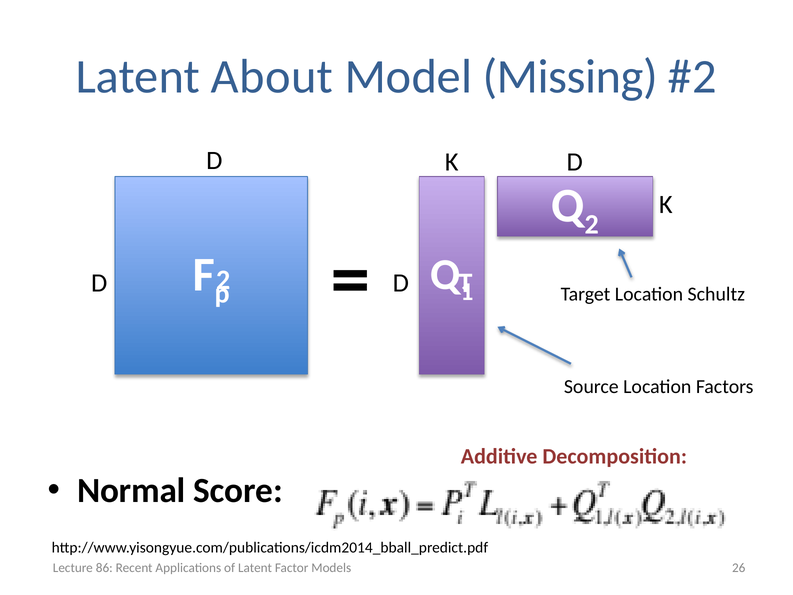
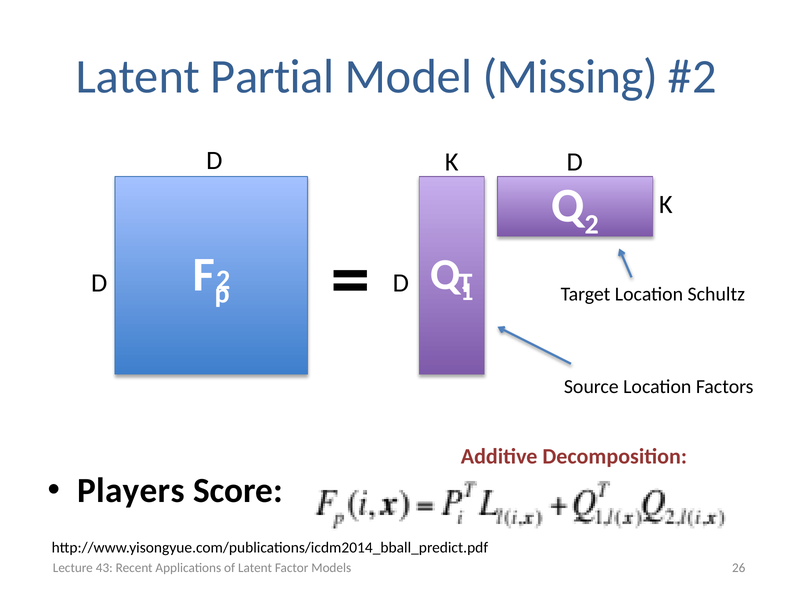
About: About -> Partial
Normal: Normal -> Players
86: 86 -> 43
